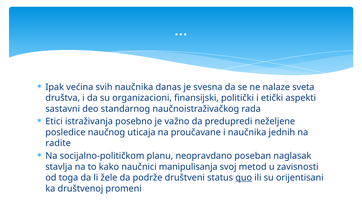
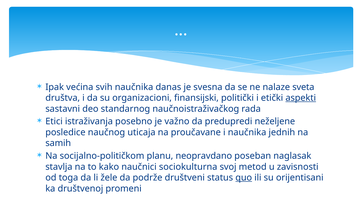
aspekti underline: none -> present
radite: radite -> samih
manipulisanja: manipulisanja -> sociokulturna
